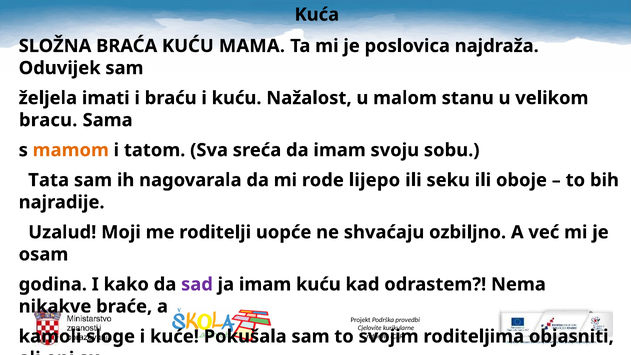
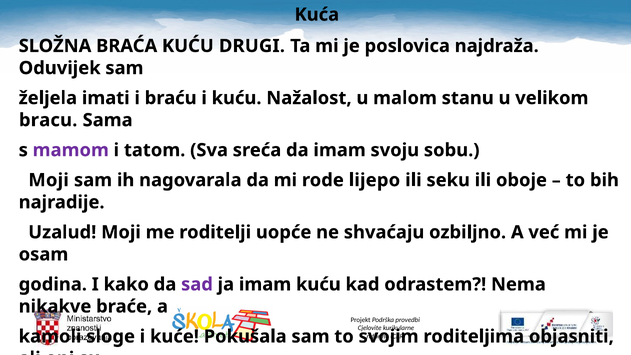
MAMA: MAMA -> DRUGI
mamom colour: orange -> purple
Tata at (49, 180): Tata -> Moji
